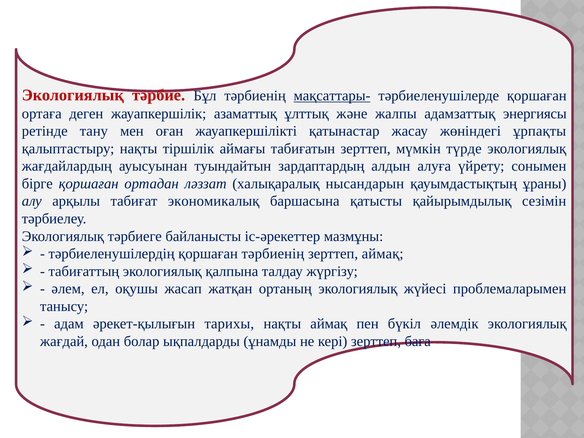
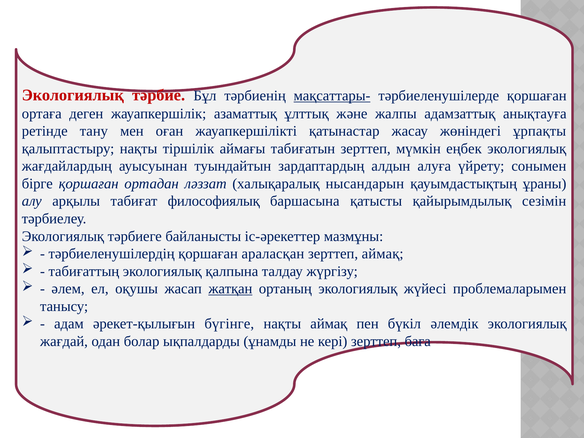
энергиясы: энергиясы -> анықтауға
түрде: түрде -> еңбек
экономикалық: экономикалық -> философиялық
қоршаған тəрбиенің: тəрбиенің -> араласқан
жатқан underline: none -> present
тарихы: тарихы -> бүгінге
